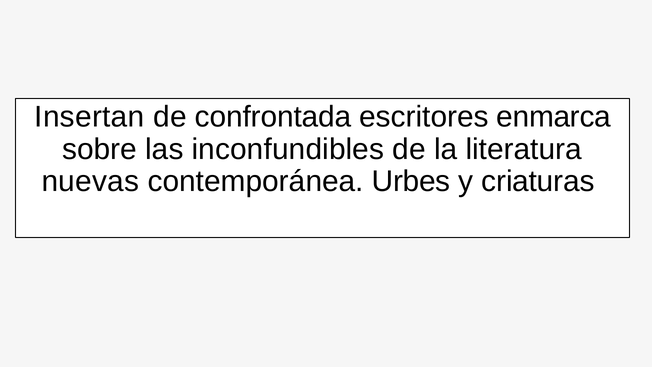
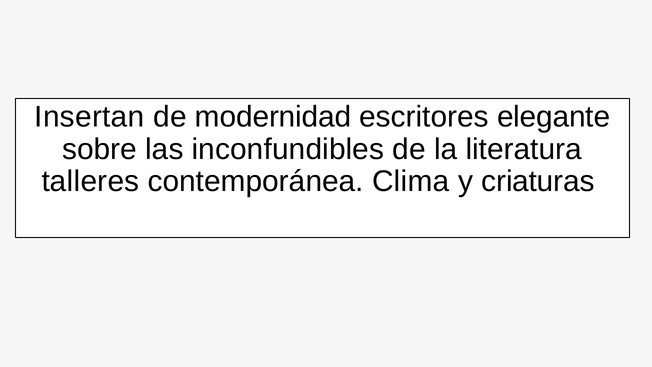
confrontada: confrontada -> modernidad
enmarca: enmarca -> elegante
nuevas: nuevas -> talleres
Urbes: Urbes -> Clima
